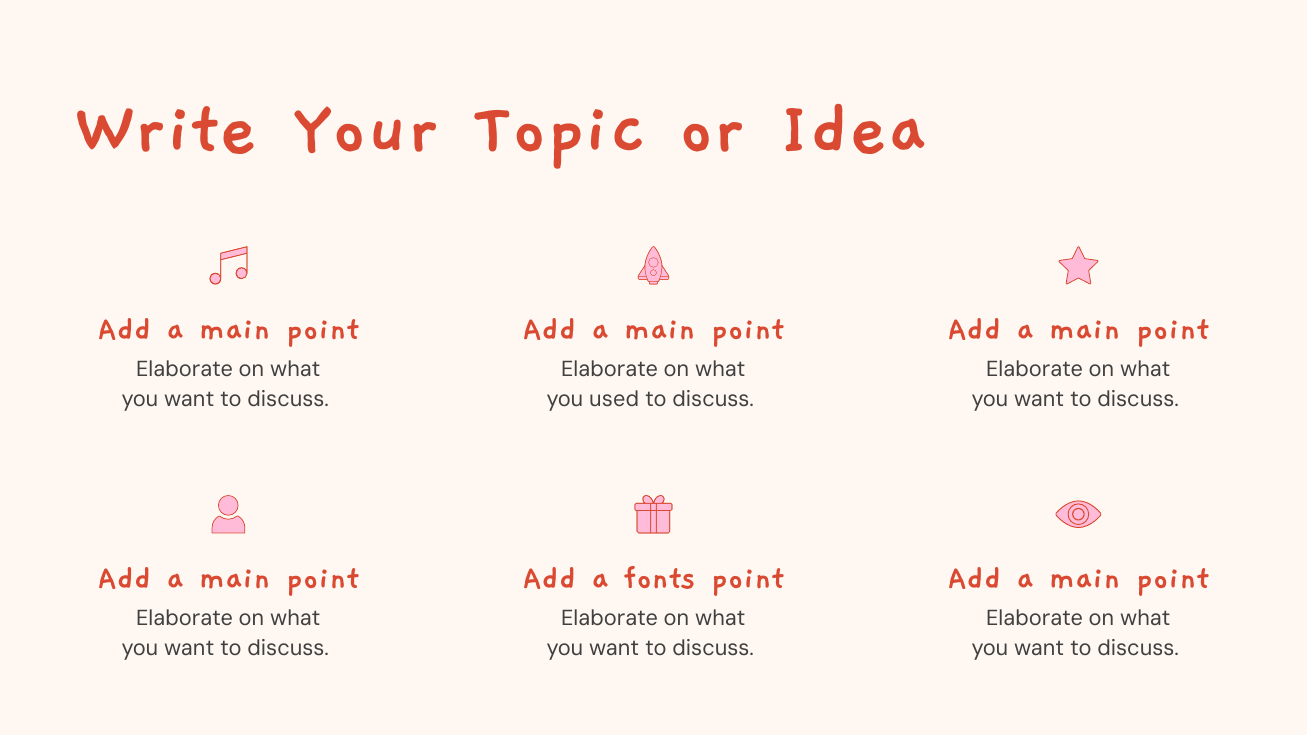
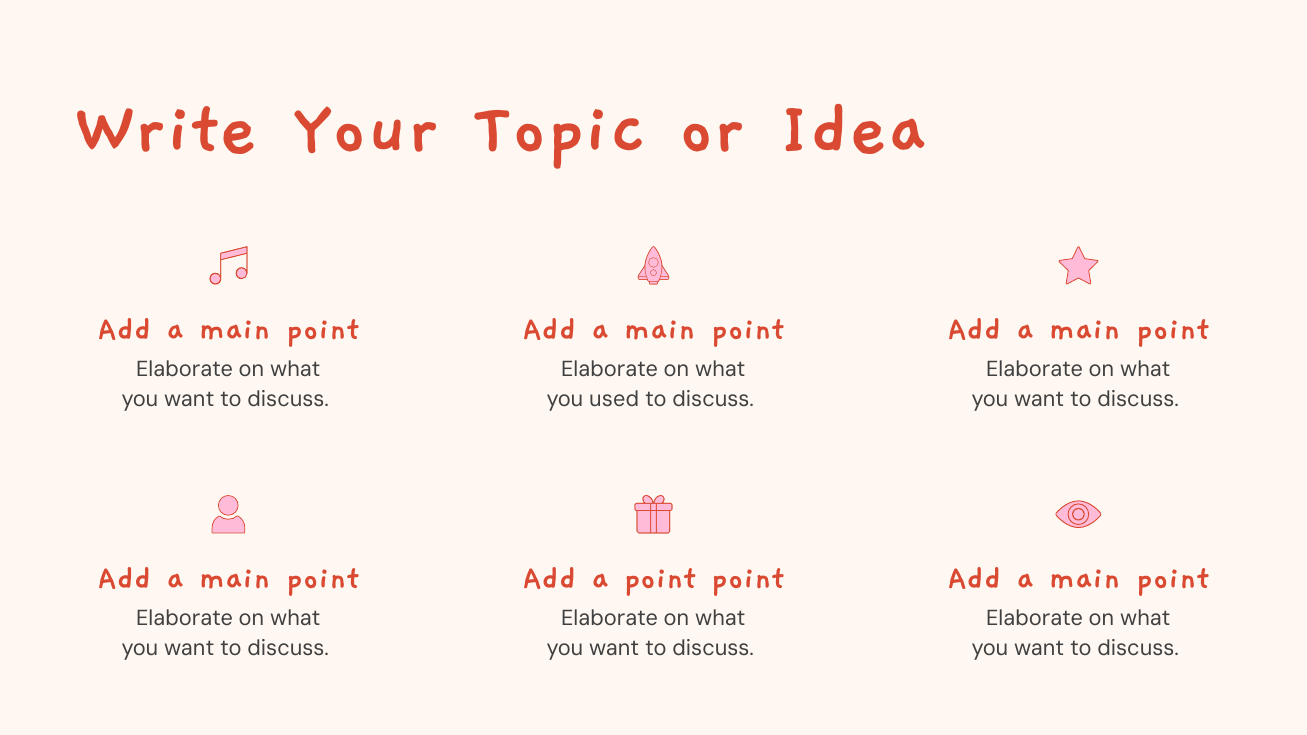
a fonts: fonts -> point
